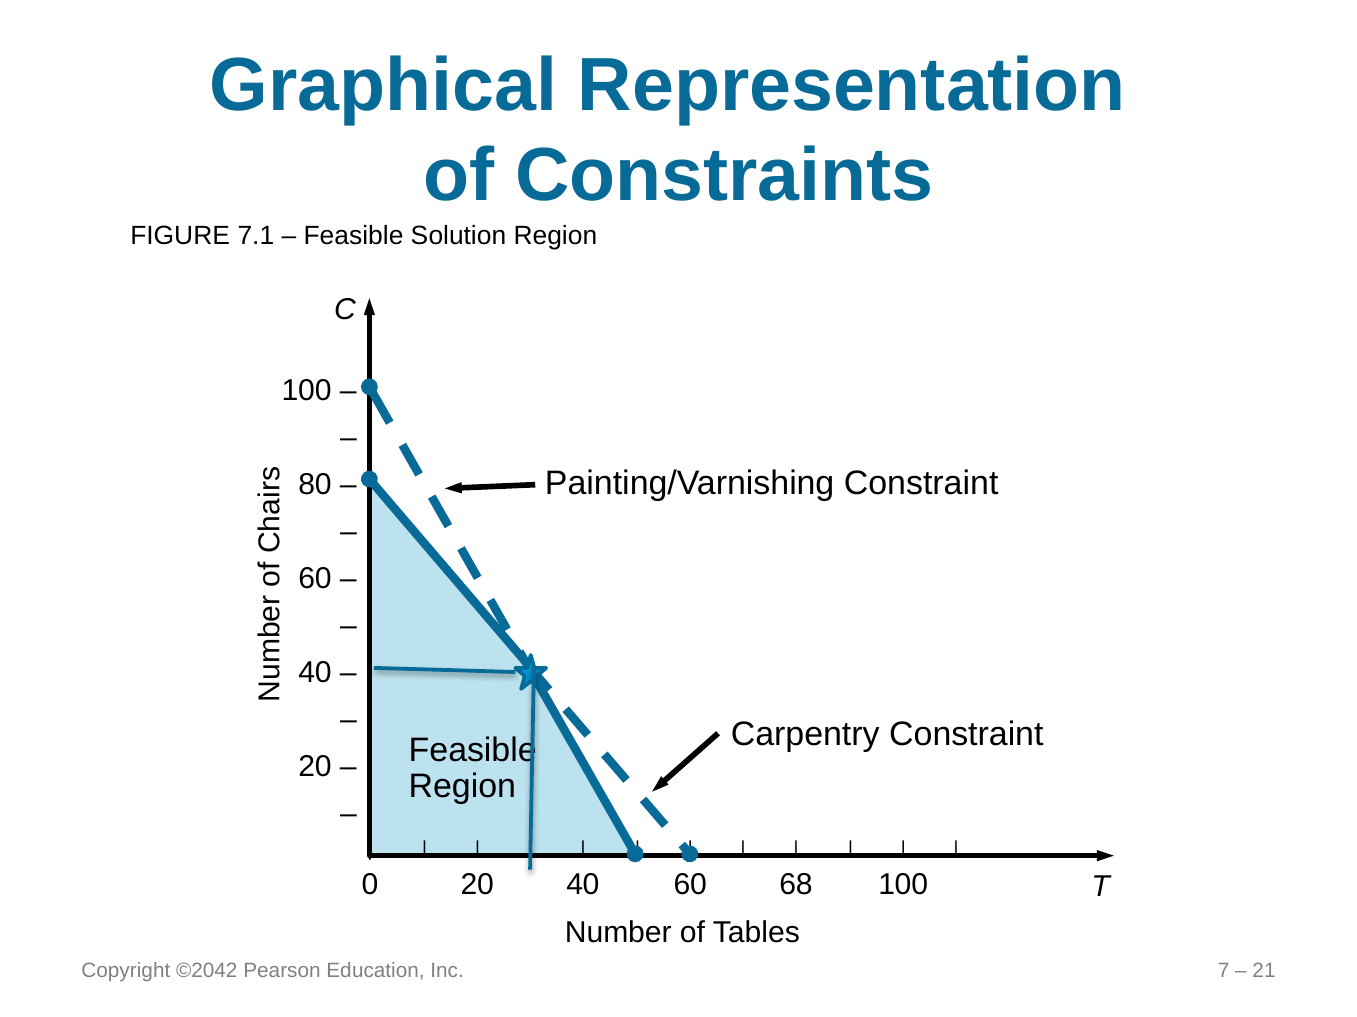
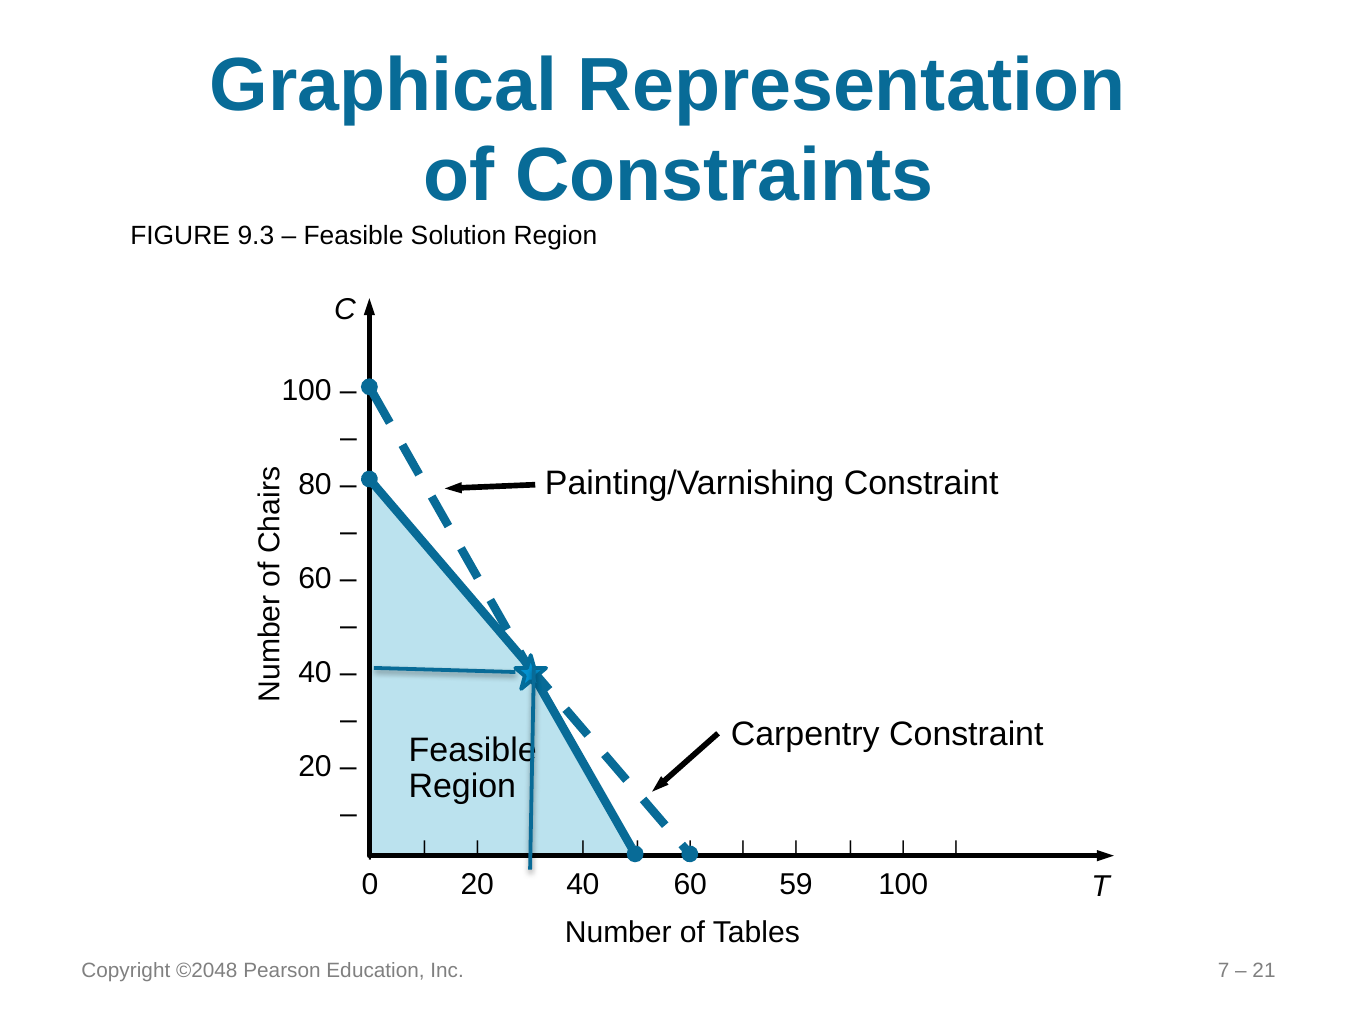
7.1: 7.1 -> 9.3
68: 68 -> 59
©2042: ©2042 -> ©2048
